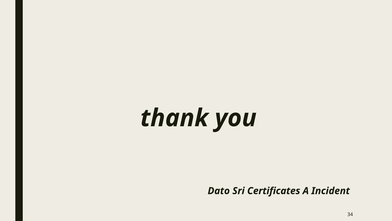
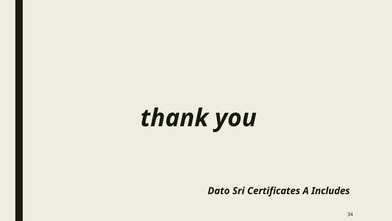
Incident: Incident -> Includes
